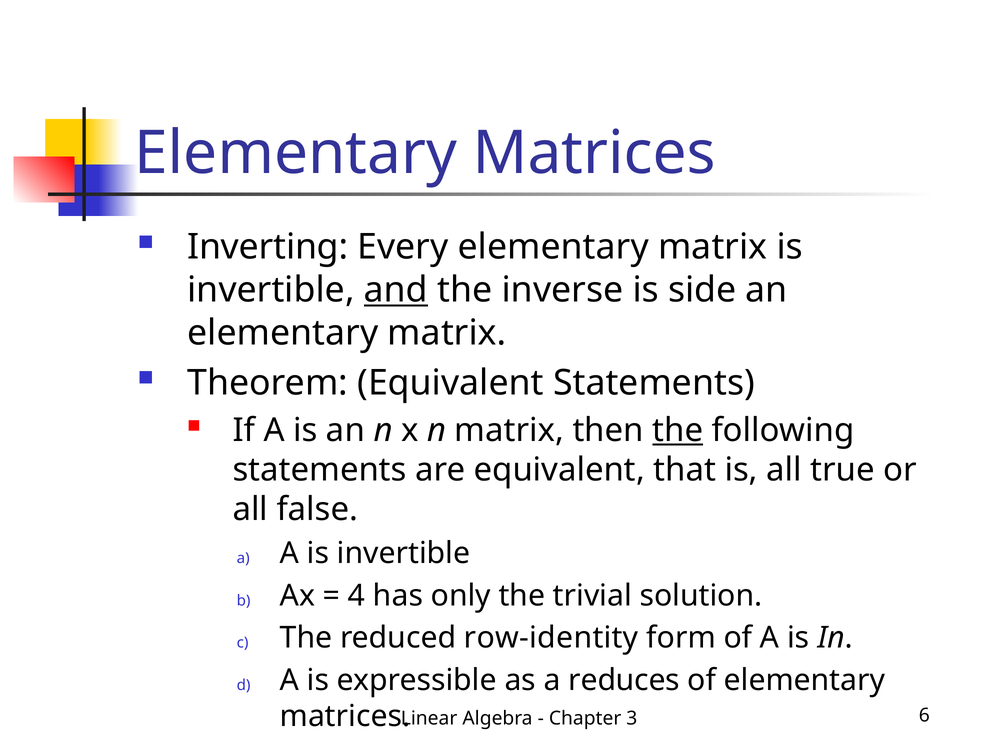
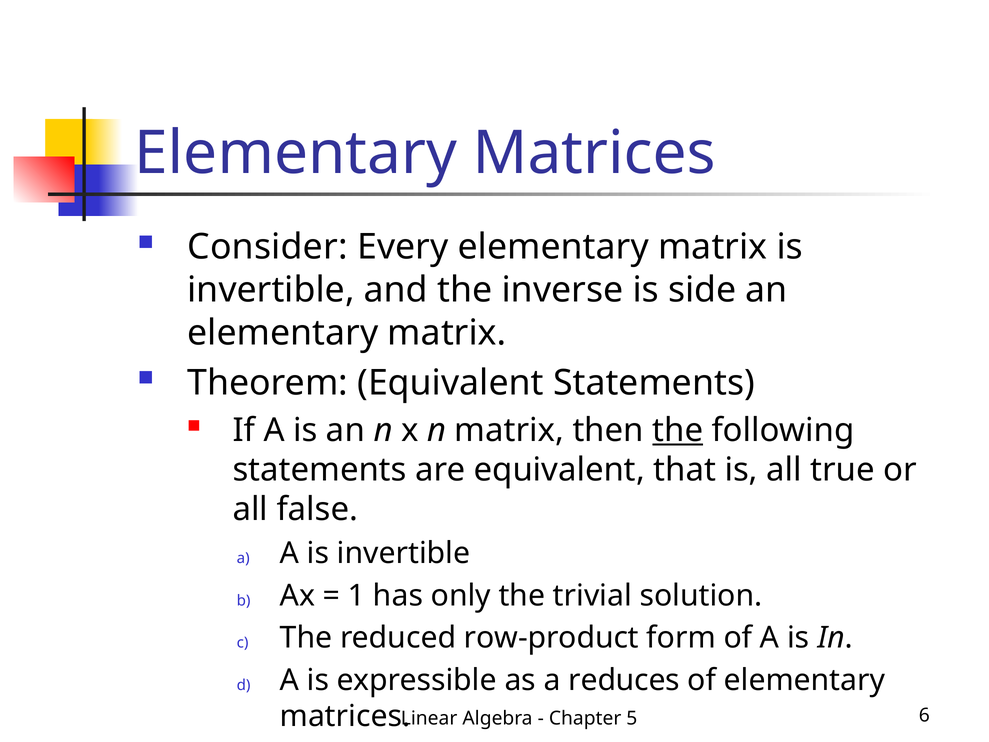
Inverting: Inverting -> Consider
and underline: present -> none
4: 4 -> 1
row-identity: row-identity -> row-product
3: 3 -> 5
